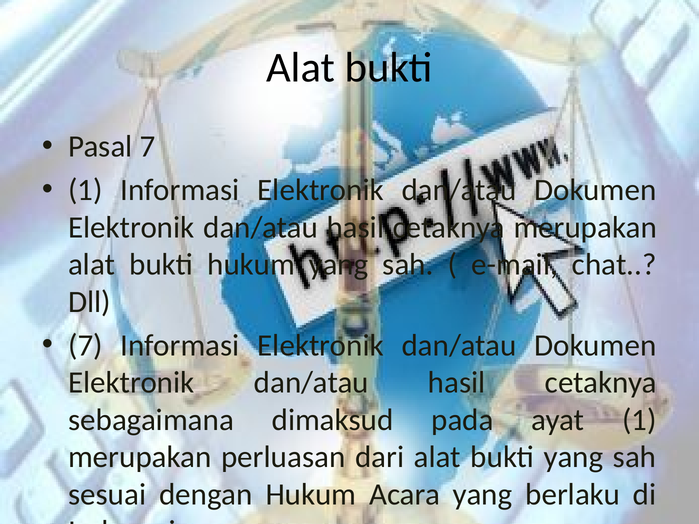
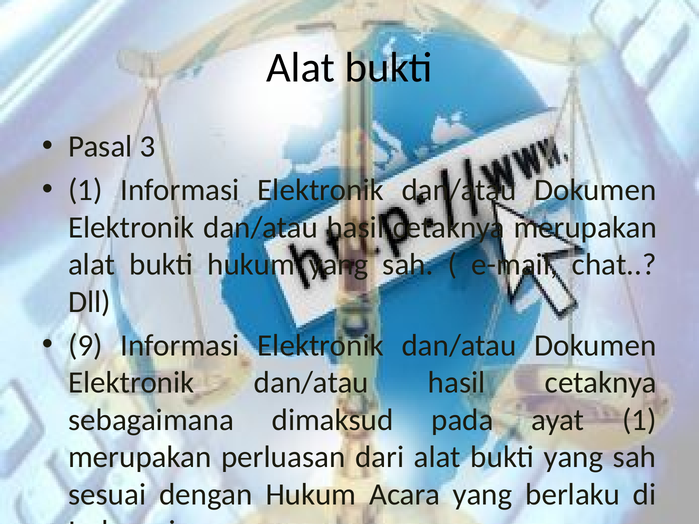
Pasal 7: 7 -> 3
7 at (85, 346): 7 -> 9
